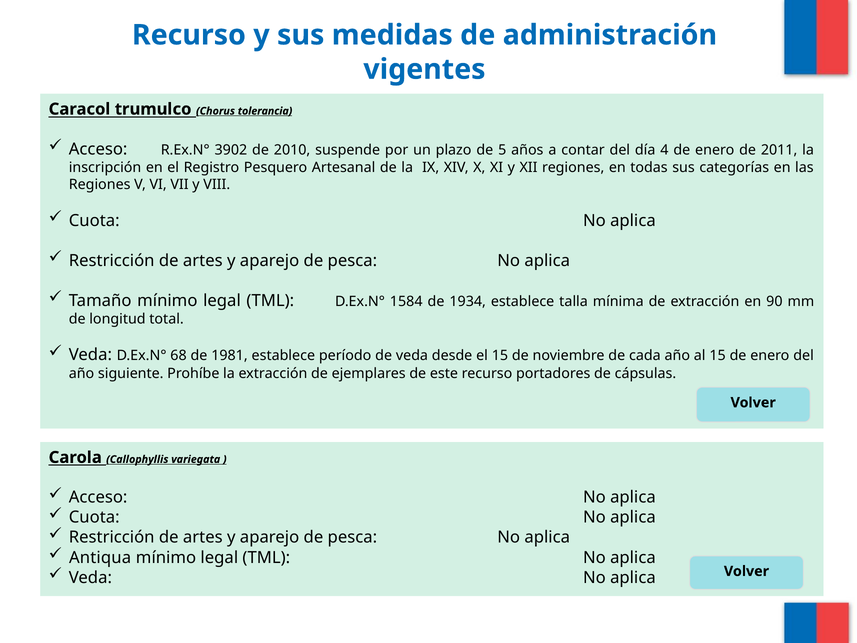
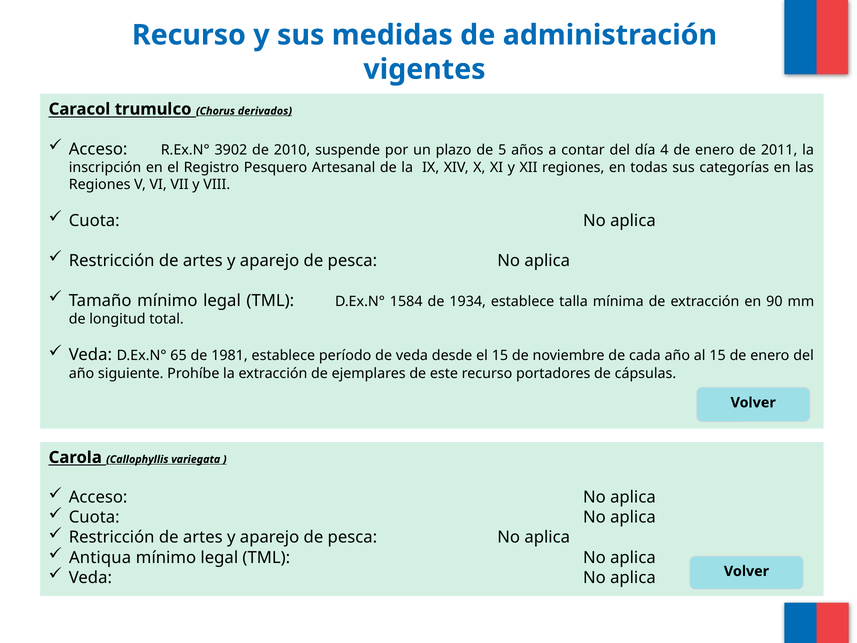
tolerancia: tolerancia -> derivados
68: 68 -> 65
